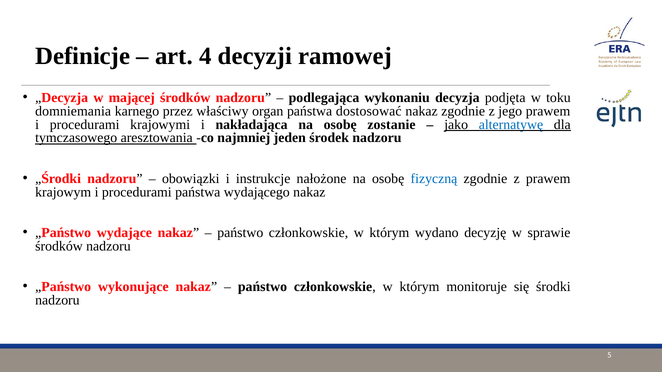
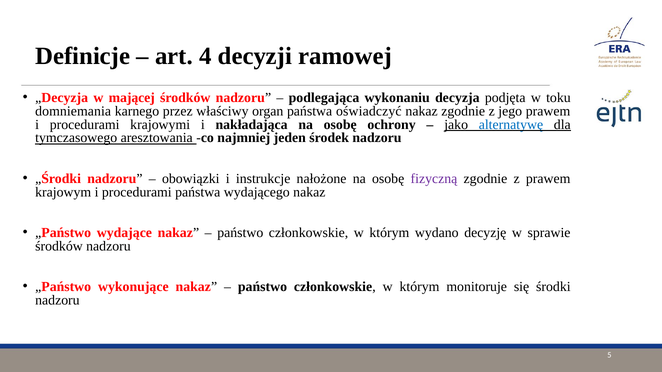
dostosować: dostosować -> oświadczyć
zostanie: zostanie -> ochrony
fizyczną colour: blue -> purple
